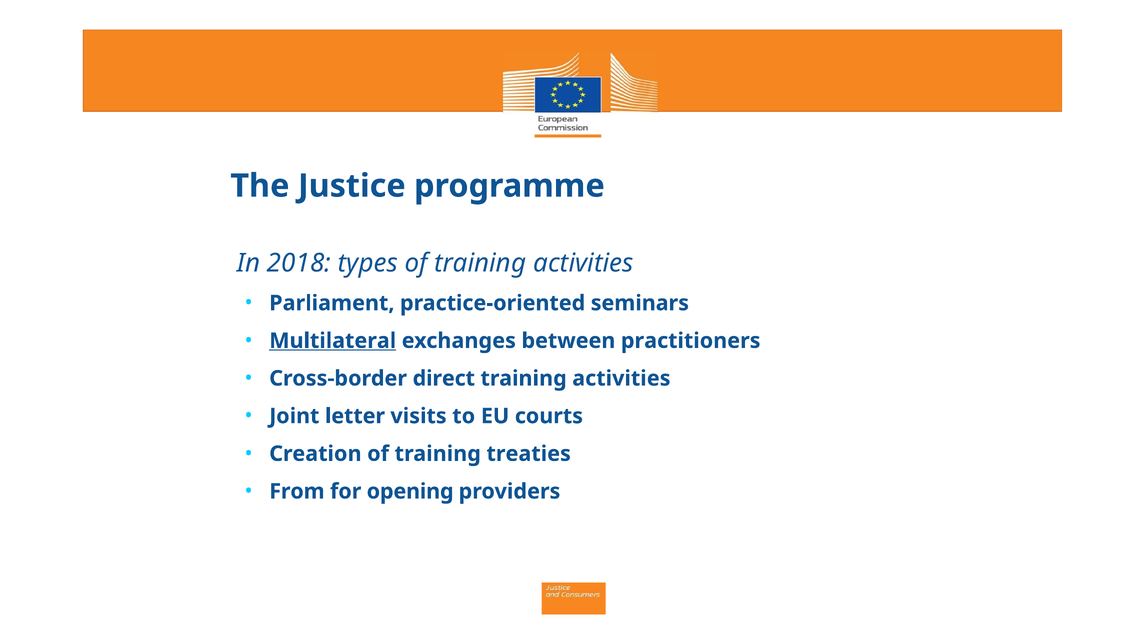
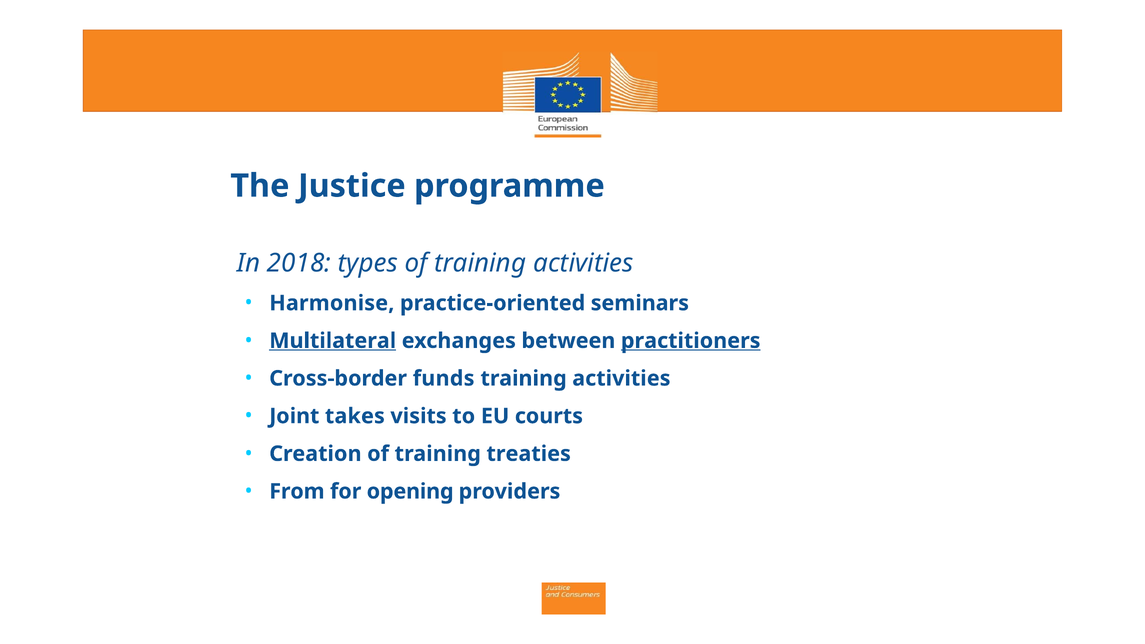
Parliament: Parliament -> Harmonise
practitioners underline: none -> present
direct: direct -> funds
letter: letter -> takes
